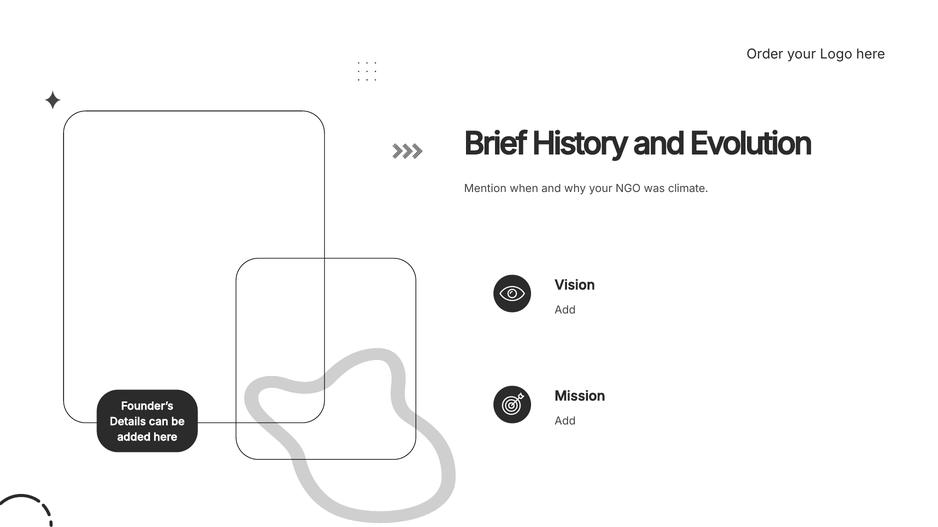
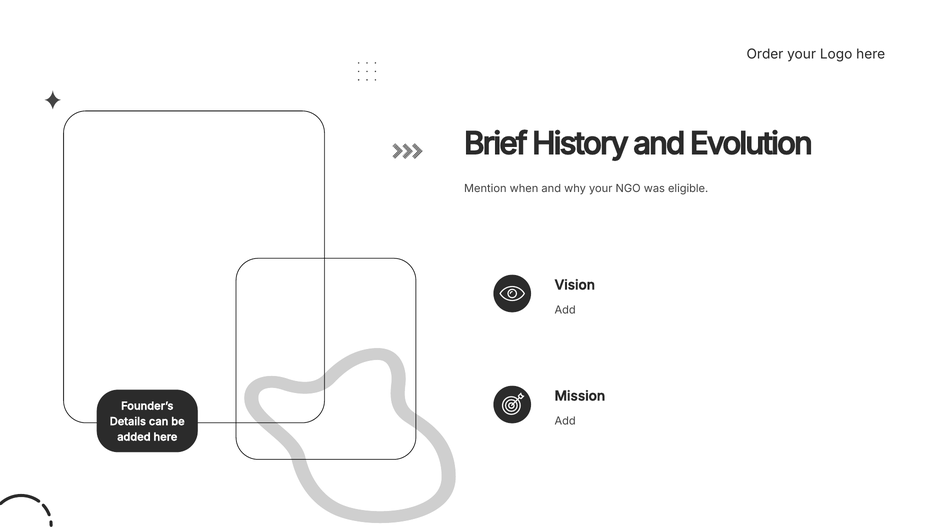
climate: climate -> eligible
